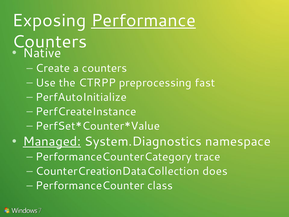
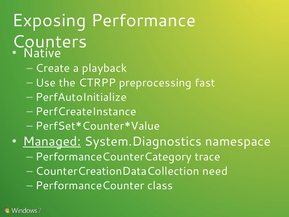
Performance underline: present -> none
a counters: counters -> playback
does: does -> need
